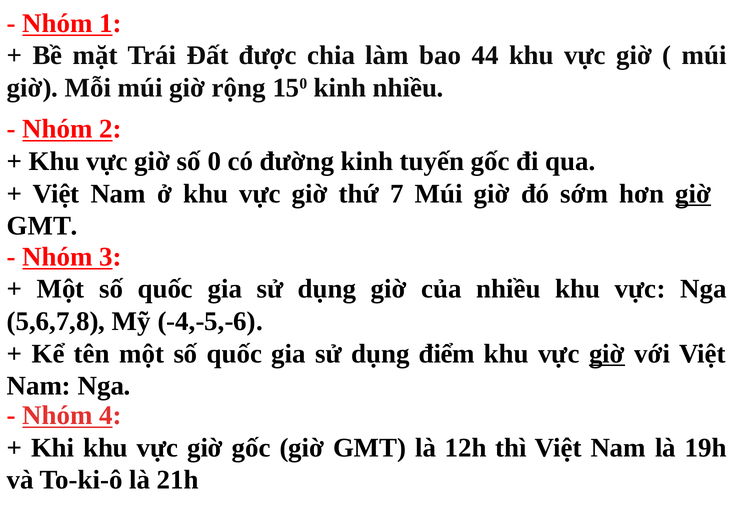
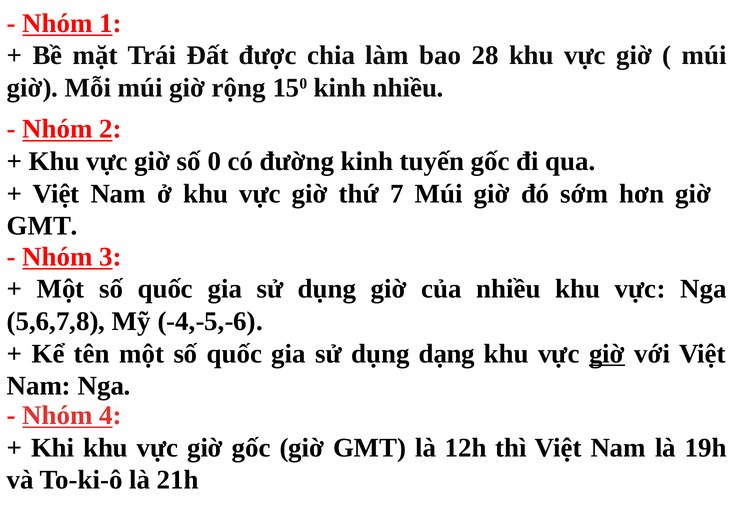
44: 44 -> 28
giờ at (693, 194) underline: present -> none
điểm: điểm -> dạng
